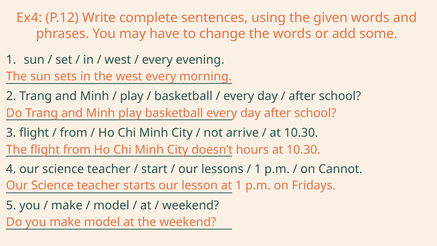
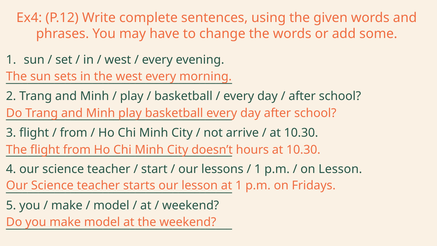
on Cannot: Cannot -> Lesson
